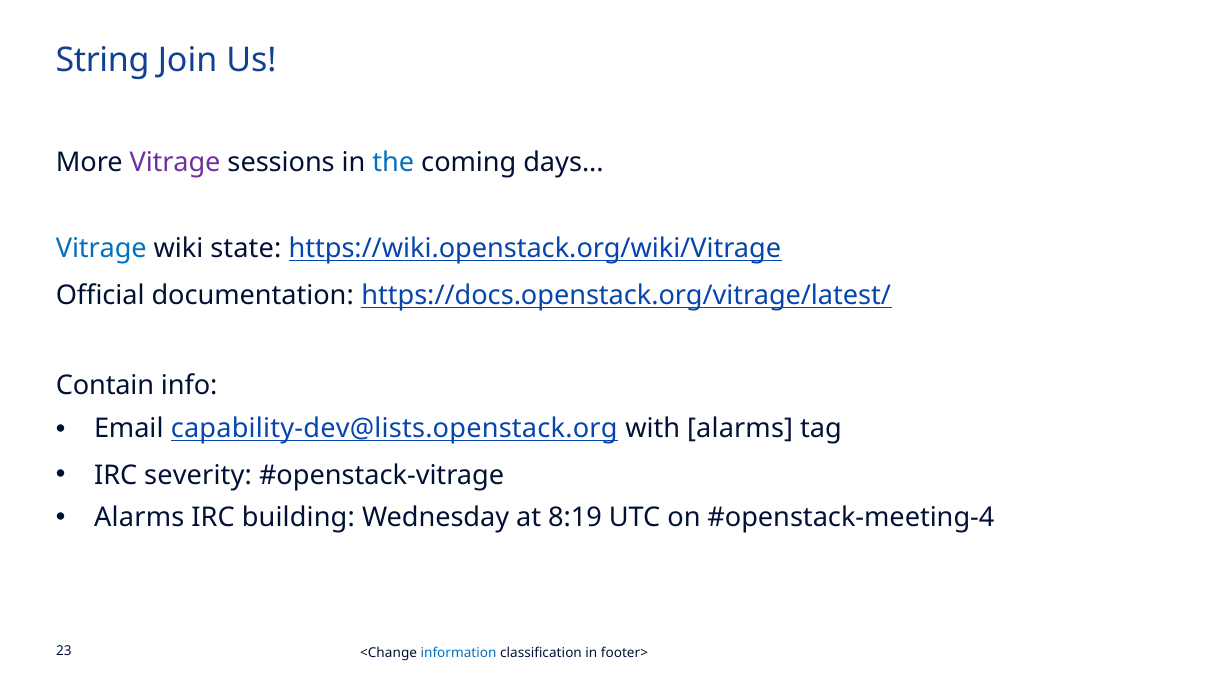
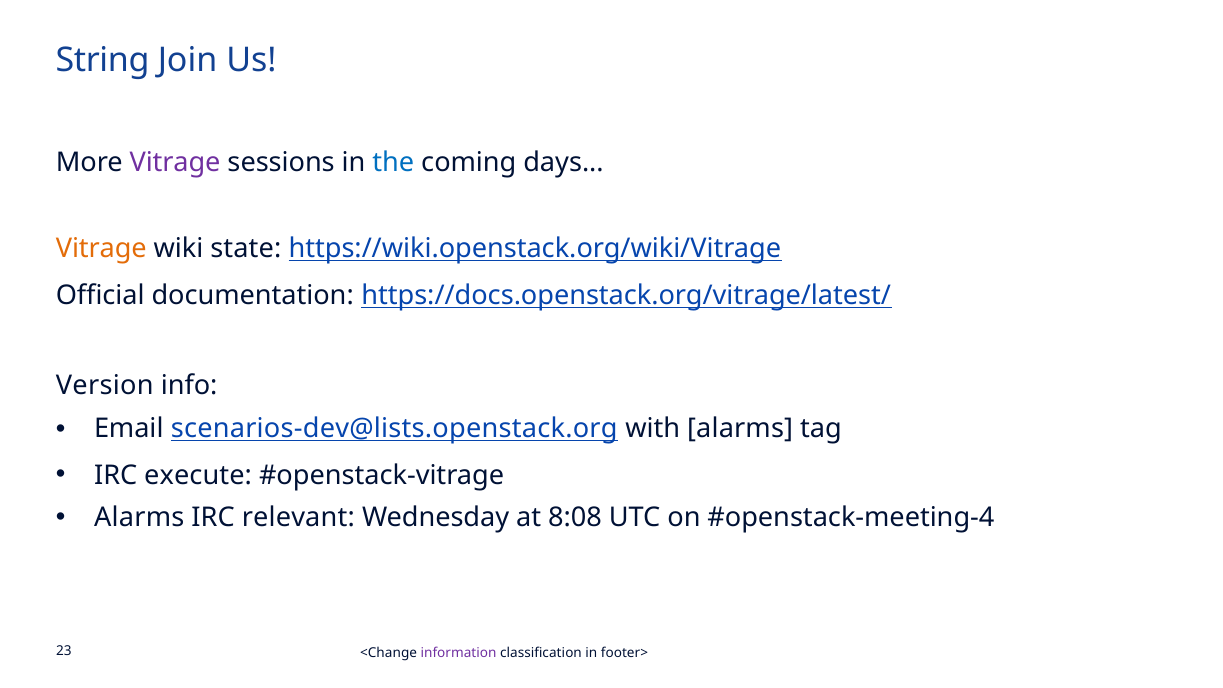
Vitrage at (101, 248) colour: blue -> orange
Contain: Contain -> Version
capability-dev@lists.openstack.org: capability-dev@lists.openstack.org -> scenarios-dev@lists.openstack.org
severity: severity -> execute
building: building -> relevant
8:19: 8:19 -> 8:08
information colour: blue -> purple
